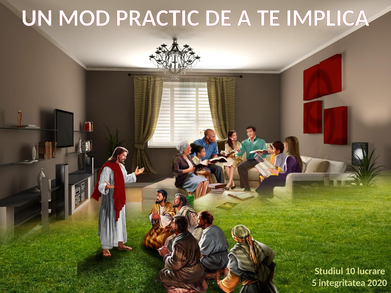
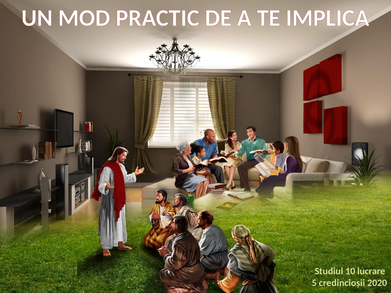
integritatea: integritatea -> credincioşii
